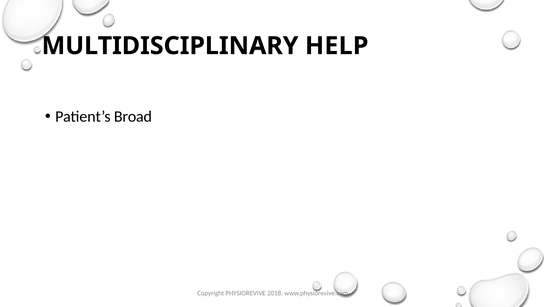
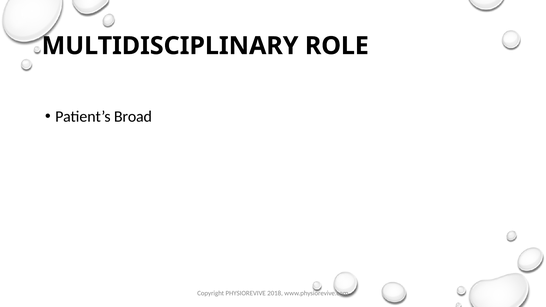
HELP: HELP -> ROLE
